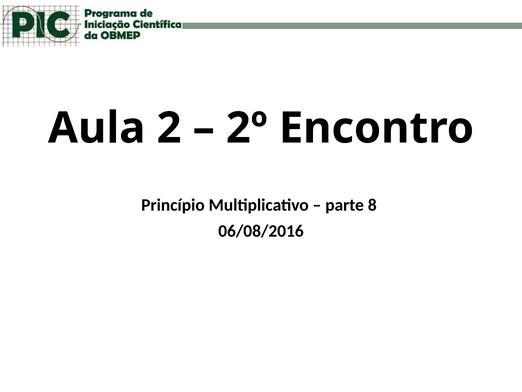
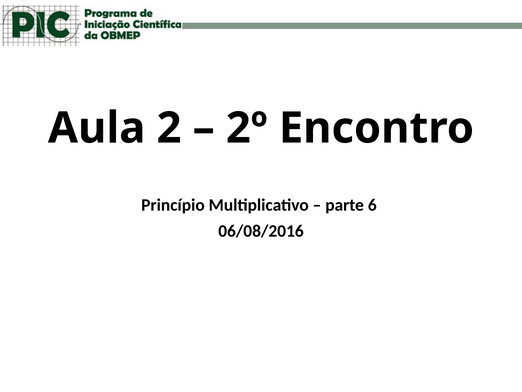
8: 8 -> 6
